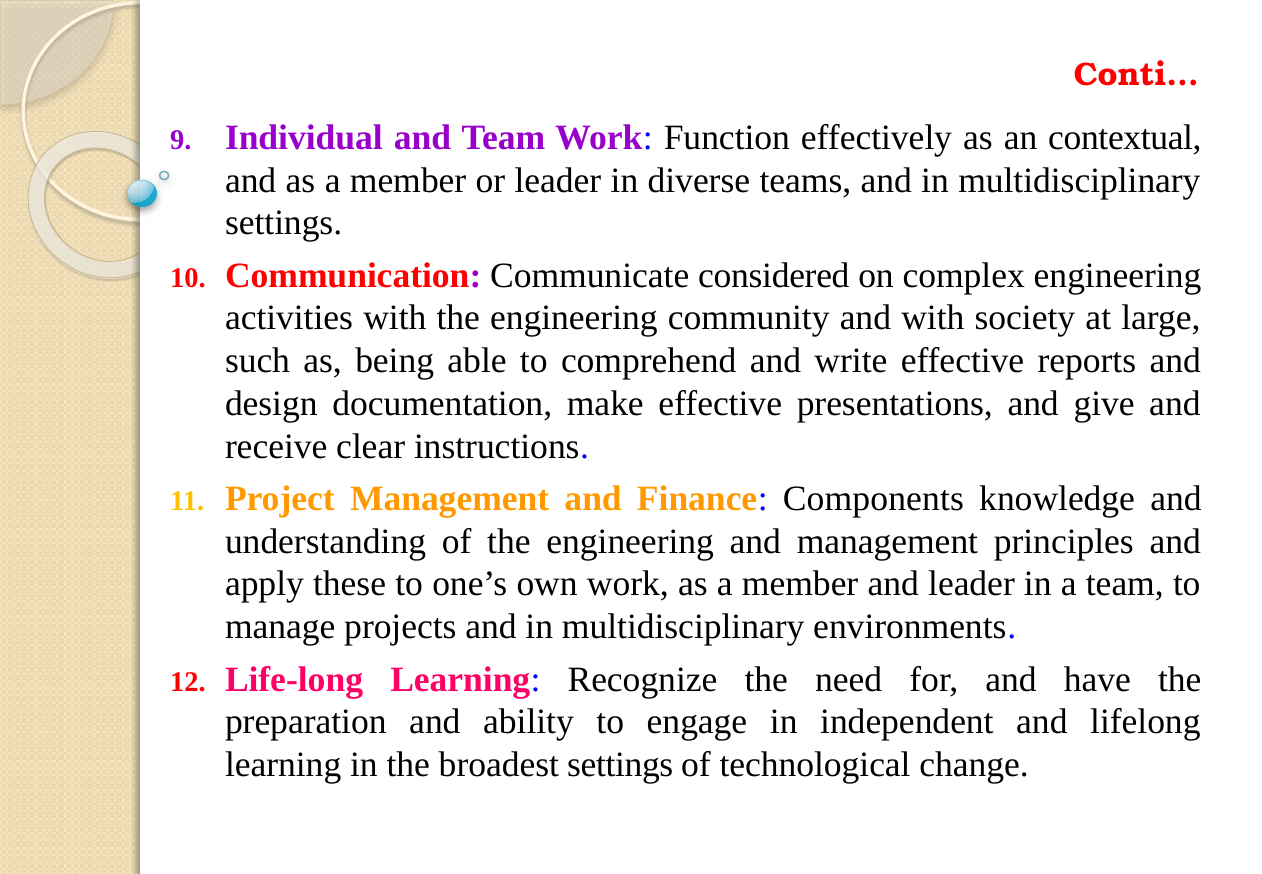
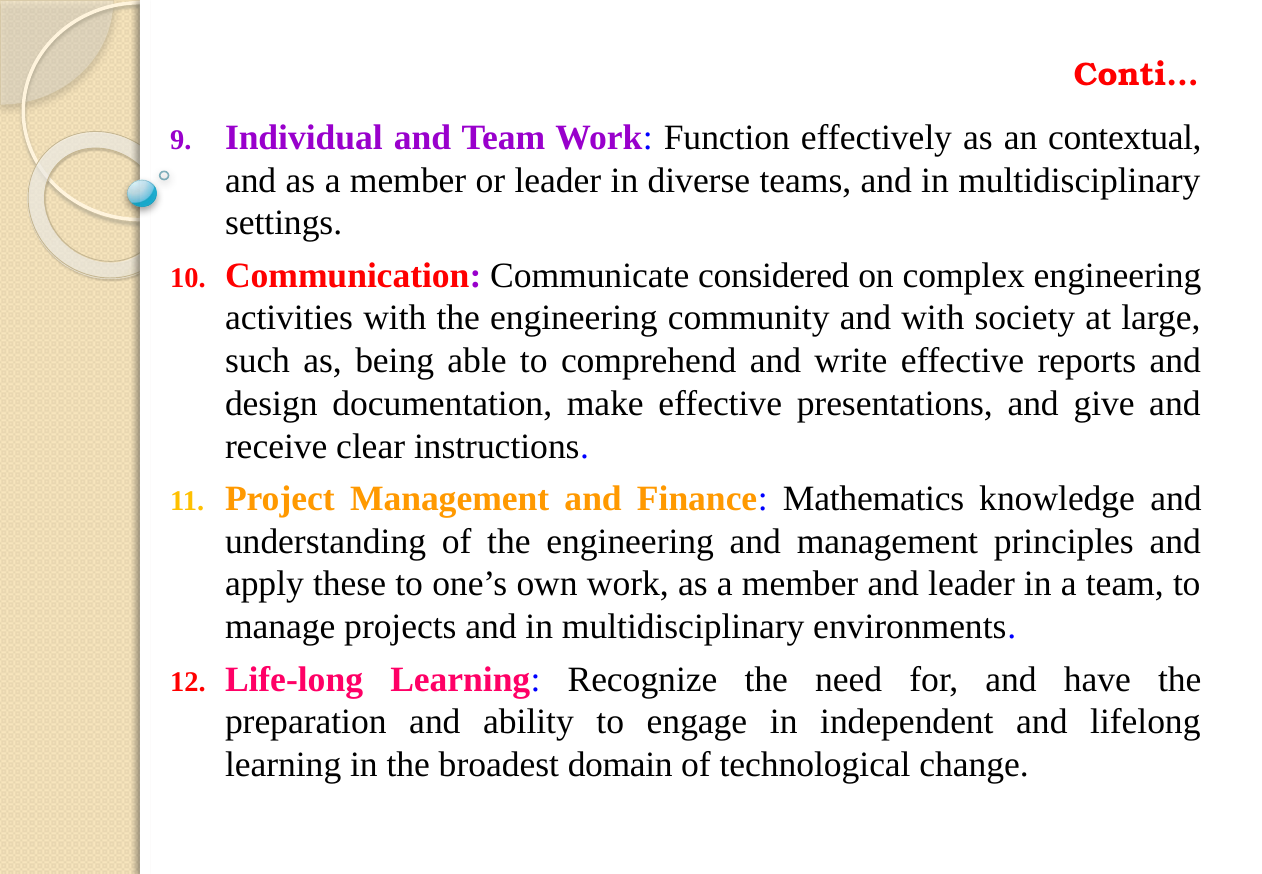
Components: Components -> Mathematics
broadest settings: settings -> domain
